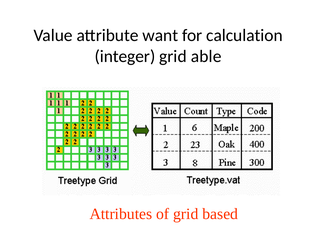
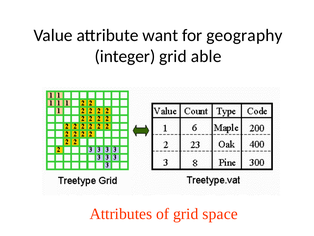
calculation: calculation -> geography
based: based -> space
